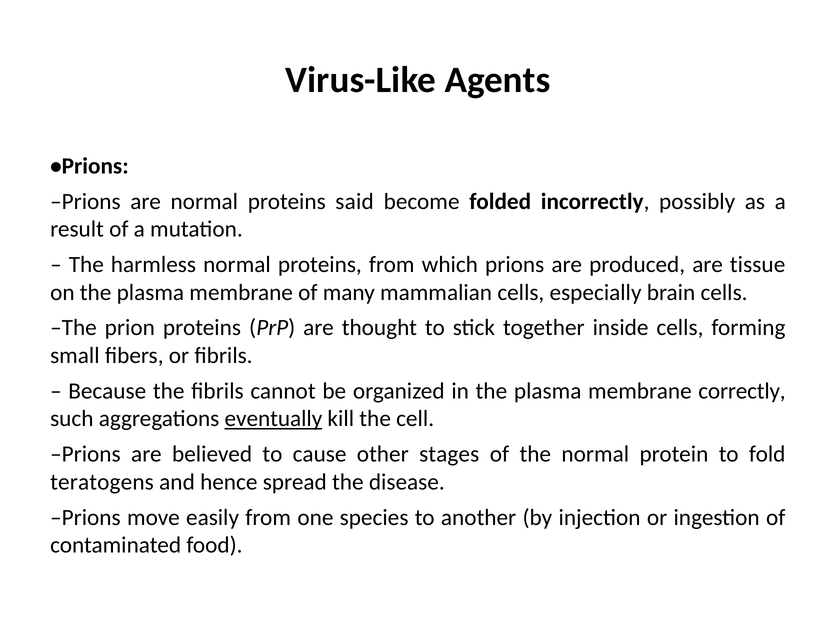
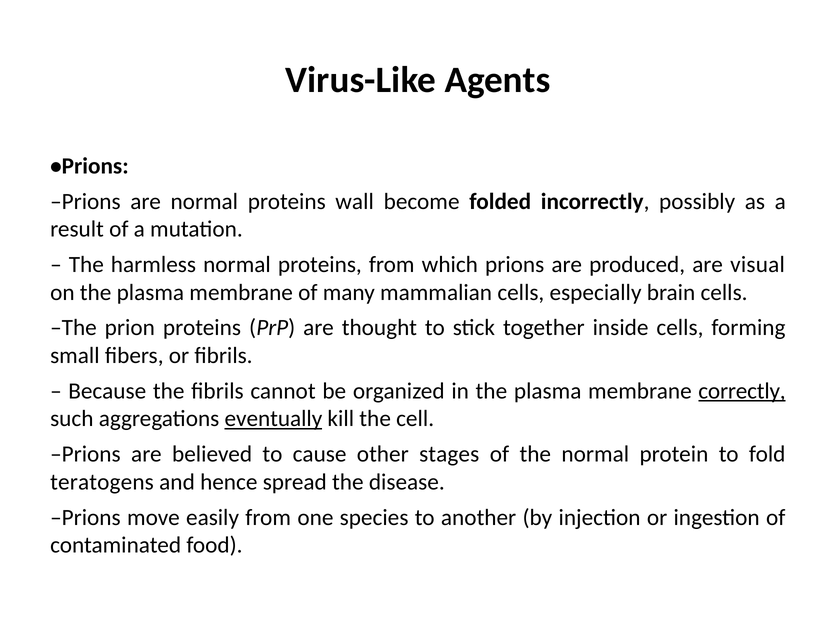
said: said -> wall
tissue: tissue -> visual
correctly underline: none -> present
